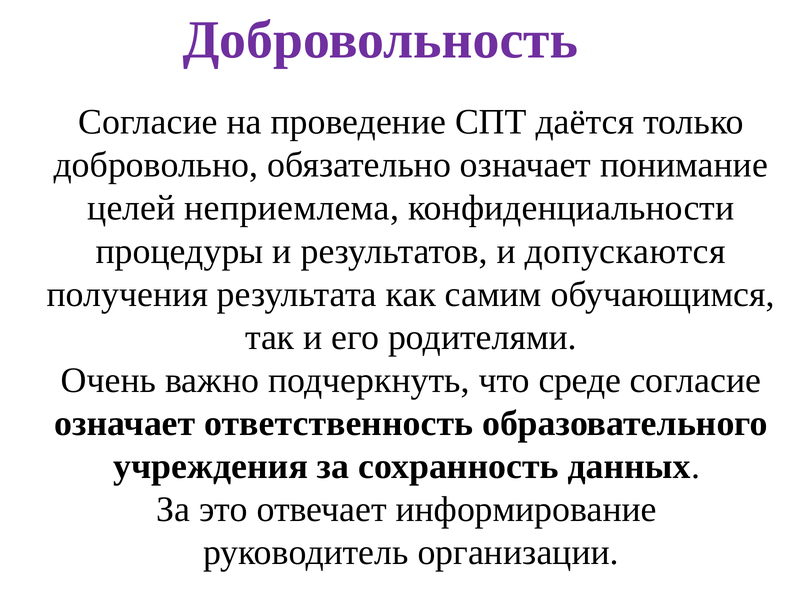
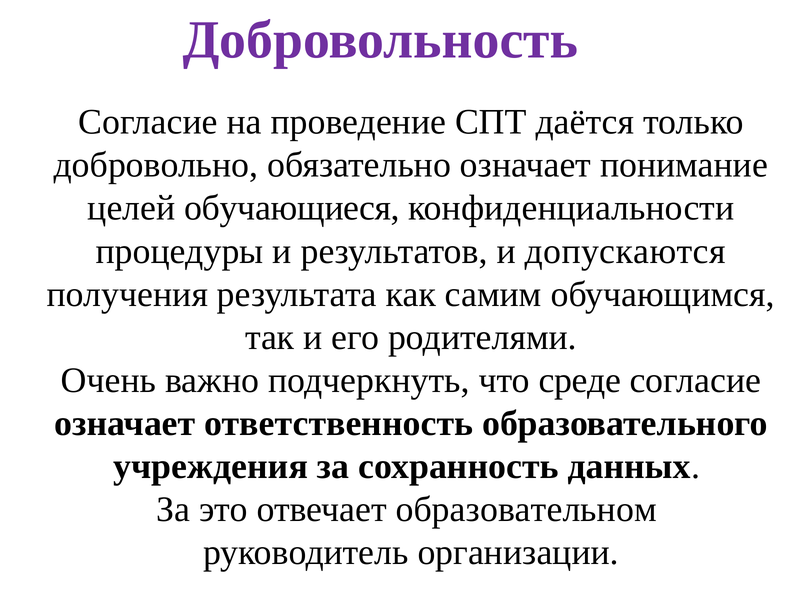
неприемлема: неприемлема -> обучающиеся
информирование: информирование -> образовательном
